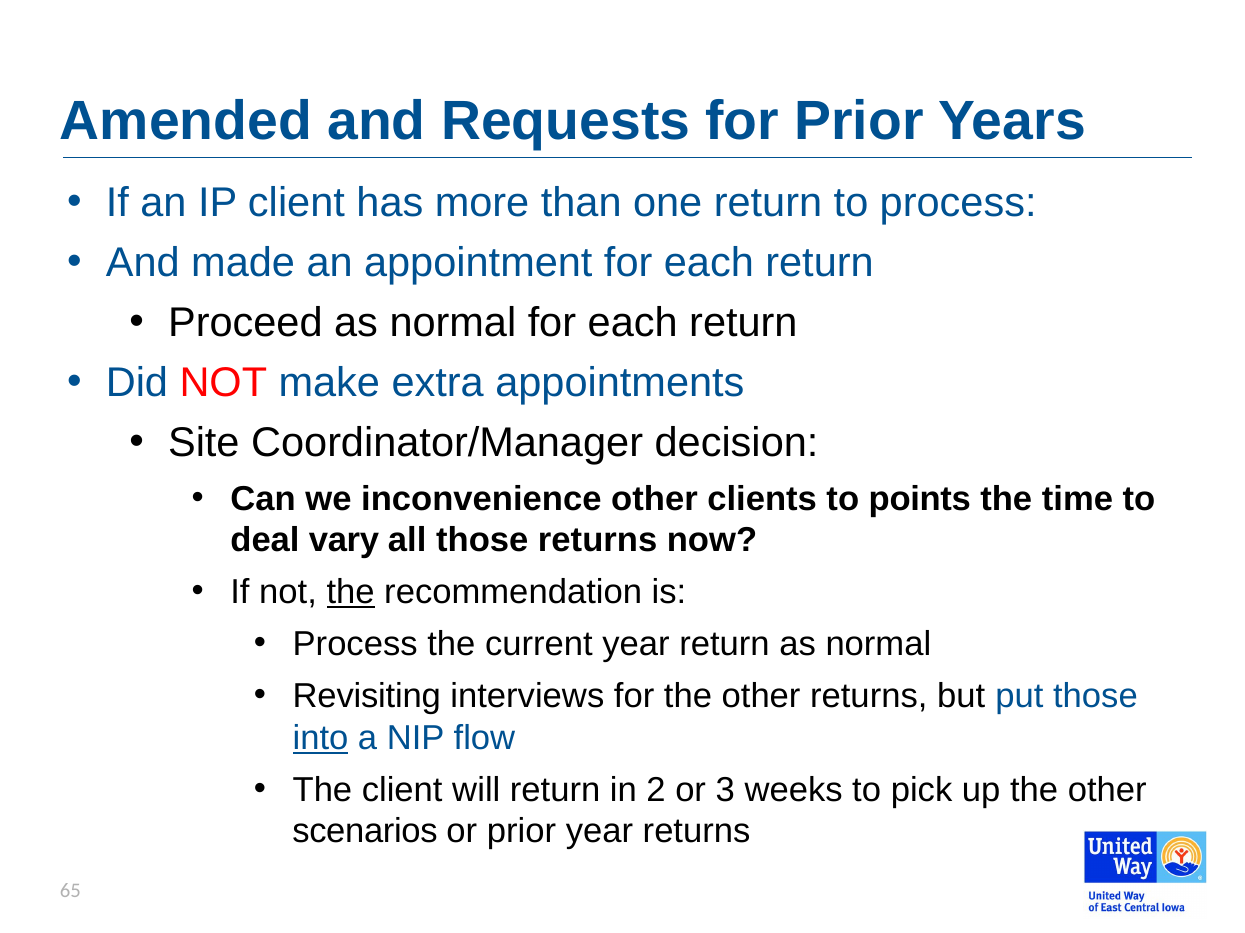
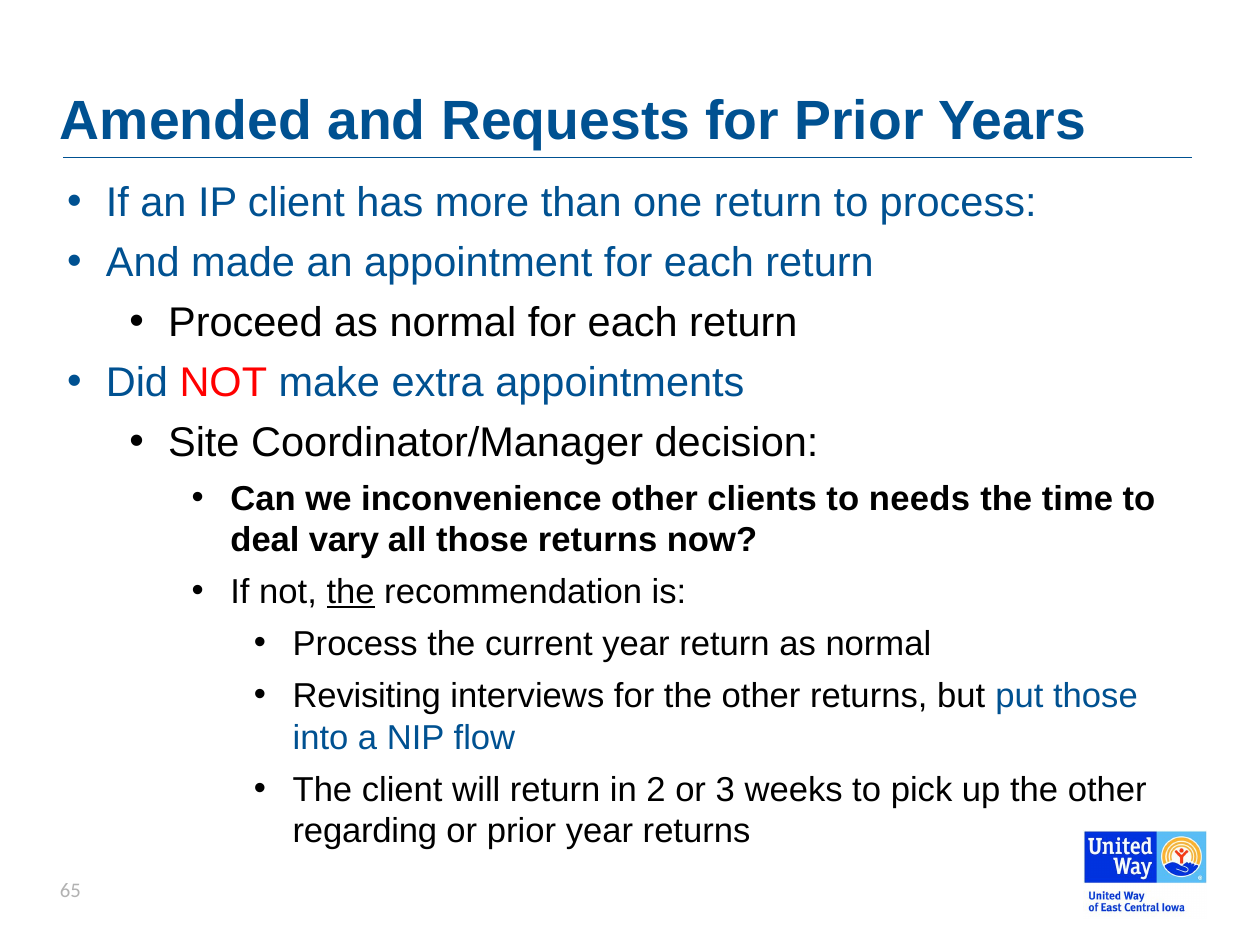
points: points -> needs
into underline: present -> none
scenarios: scenarios -> regarding
